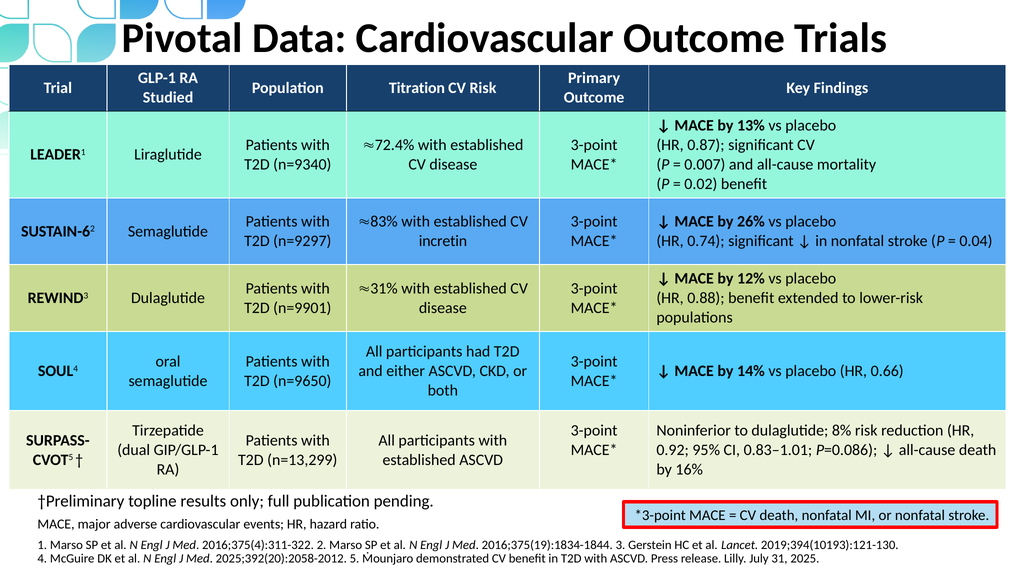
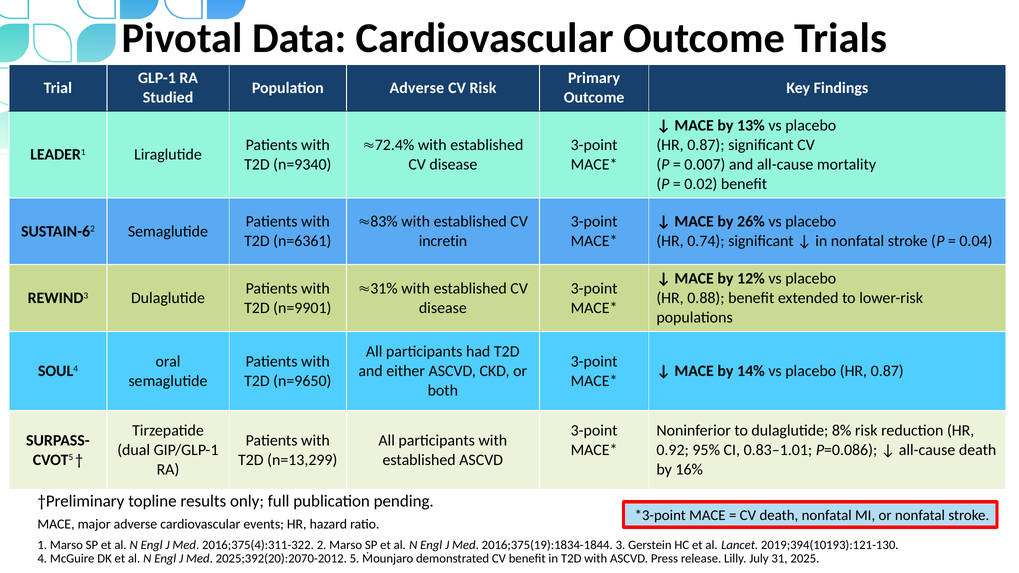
Population Titration: Titration -> Adverse
n=9297: n=9297 -> n=6361
0.66 at (887, 371): 0.66 -> 0.87
2025;392(20):2058-2012: 2025;392(20):2058-2012 -> 2025;392(20):2070-2012
